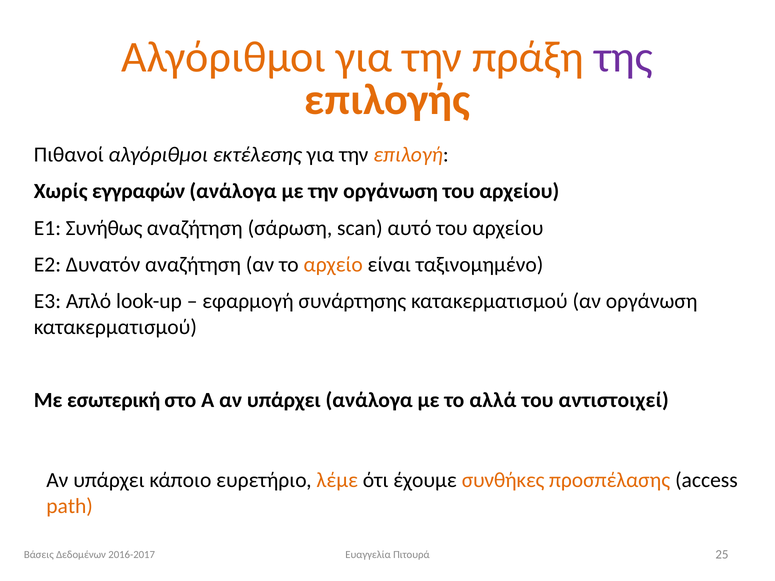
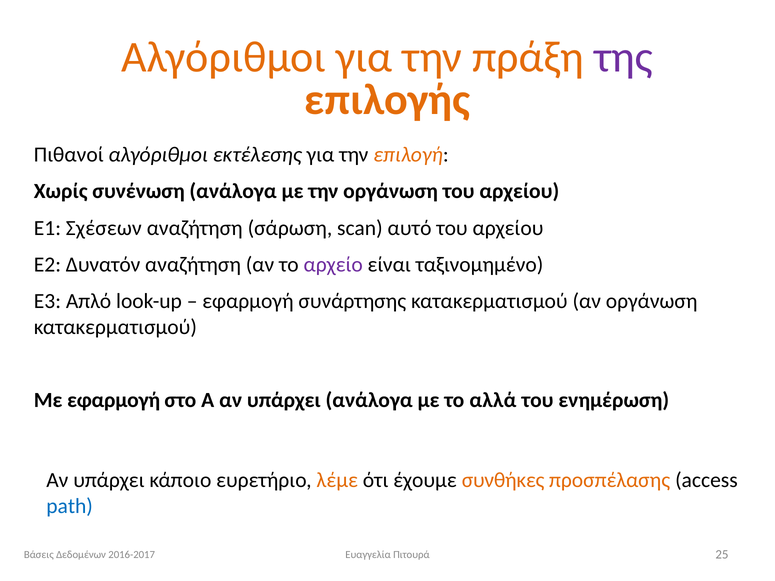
εγγραφών: εγγραφών -> συνένωση
Συνήθως: Συνήθως -> Σχέσεων
αρχείο colour: orange -> purple
Με εσωτερική: εσωτερική -> εφαρμογή
αντιστοιχεί: αντιστοιχεί -> ενημέρωση
path colour: orange -> blue
